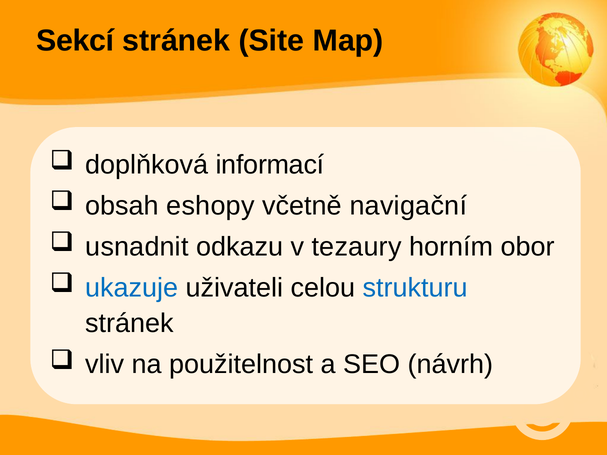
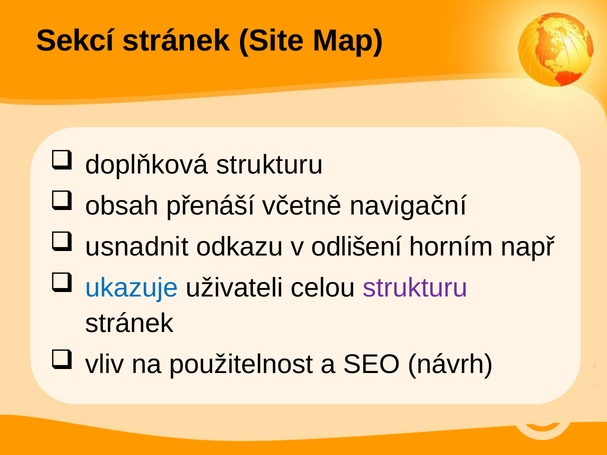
doplňková informací: informací -> strukturu
eshopy: eshopy -> přenáší
tezaury: tezaury -> odlišení
obor: obor -> např
strukturu at (415, 288) colour: blue -> purple
